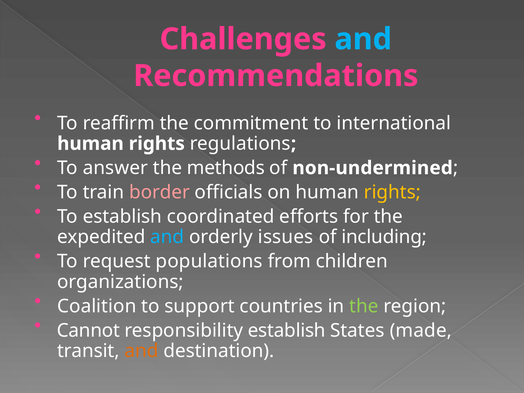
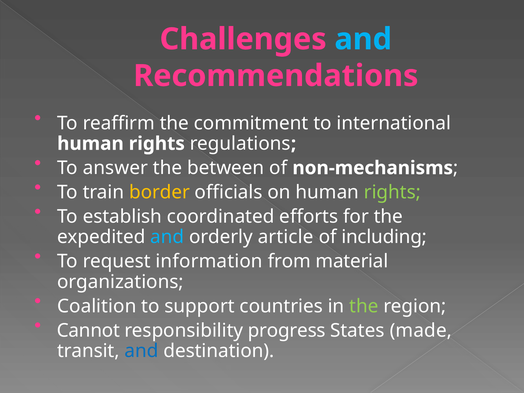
methods: methods -> between
non-undermined: non-undermined -> non-mechanisms
border colour: pink -> yellow
rights at (392, 192) colour: yellow -> light green
issues: issues -> article
populations: populations -> information
children: children -> material
responsibility establish: establish -> progress
and at (141, 351) colour: orange -> blue
